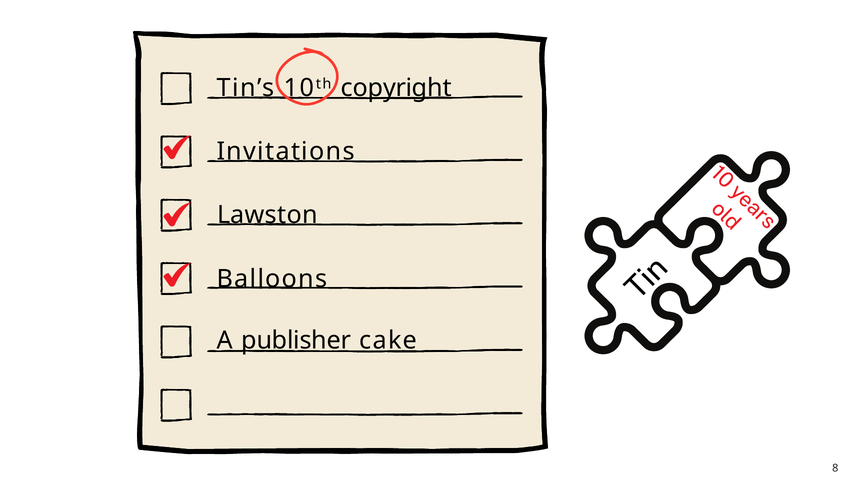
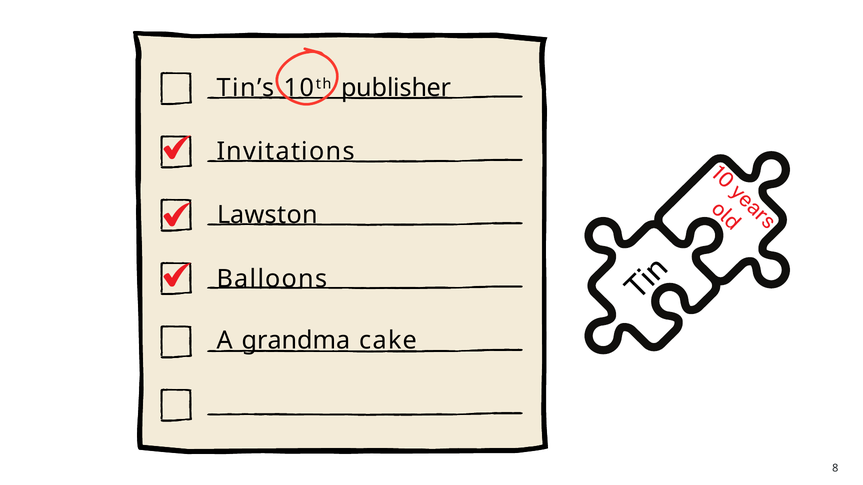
copyright: copyright -> publisher
publisher: publisher -> grandma
